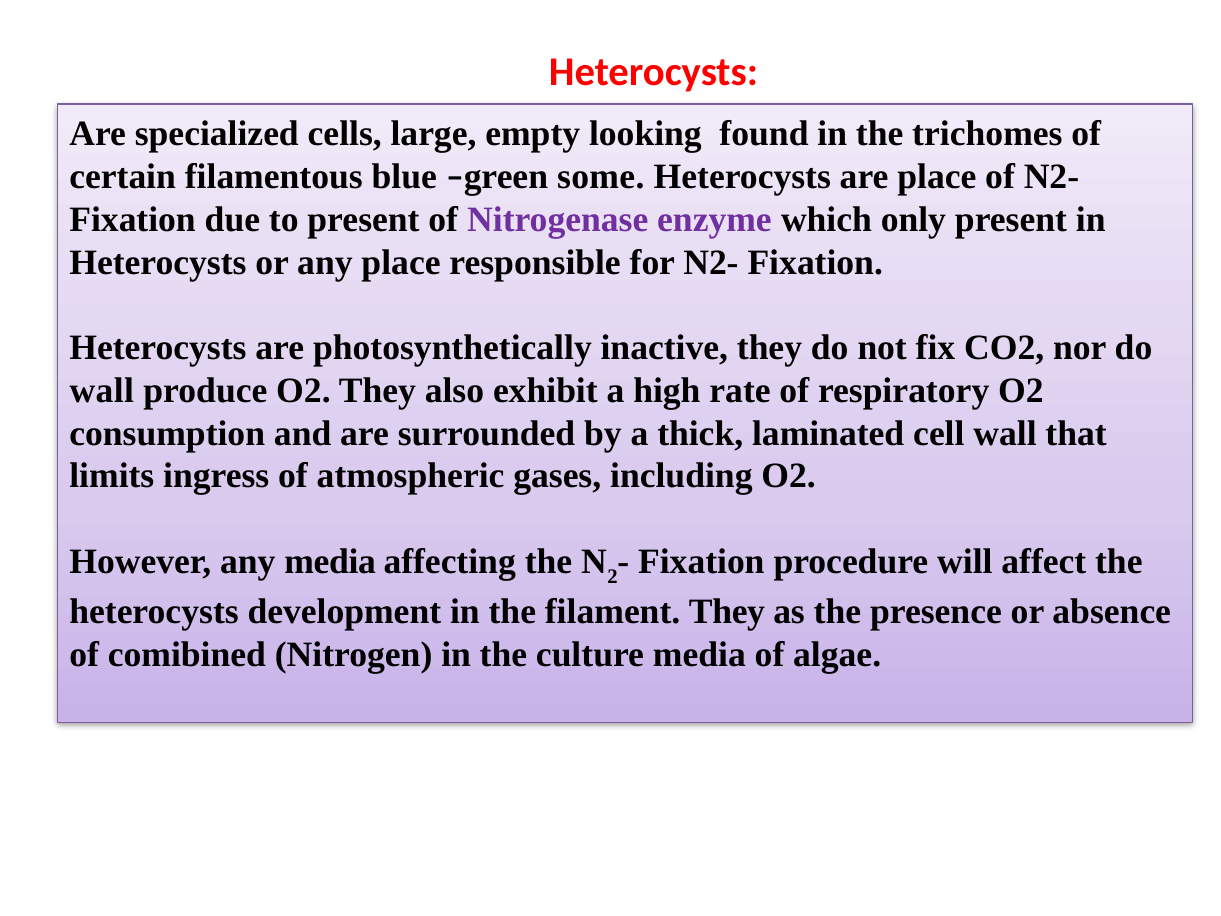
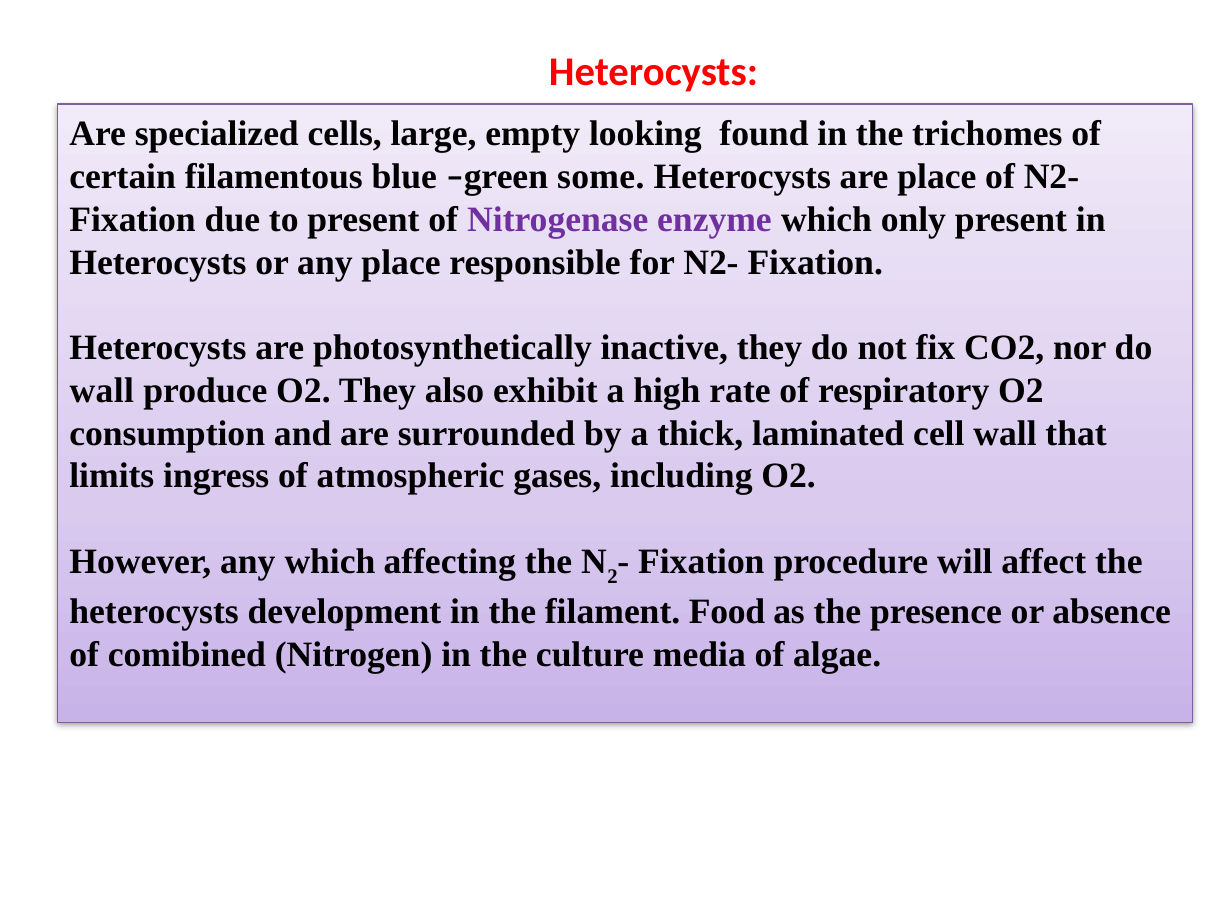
any media: media -> which
filament They: They -> Food
